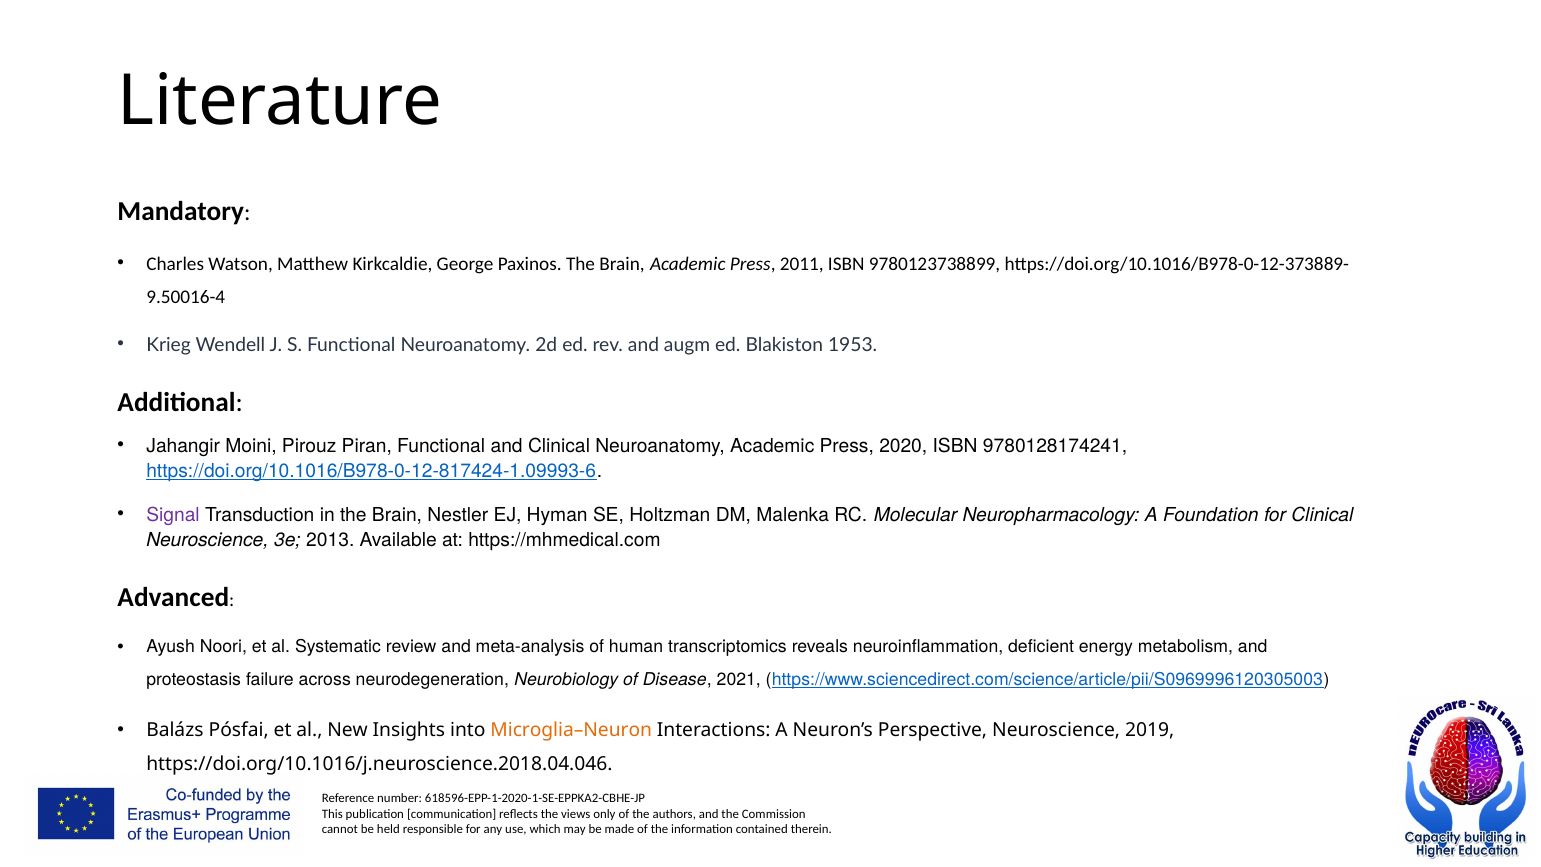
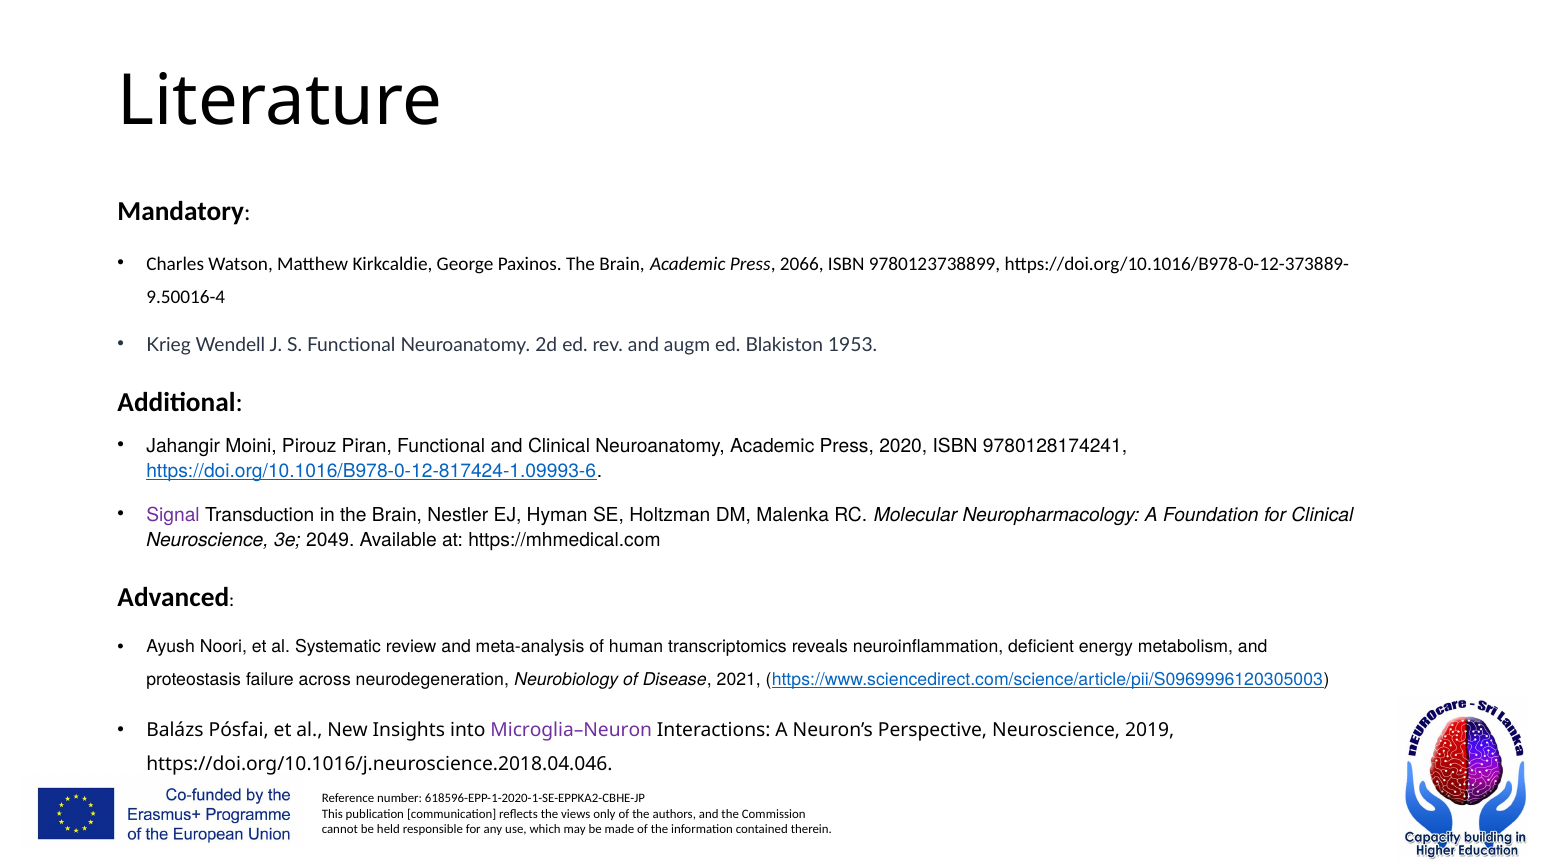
2011: 2011 -> 2066
2013: 2013 -> 2049
Microglia–Neuron colour: orange -> purple
